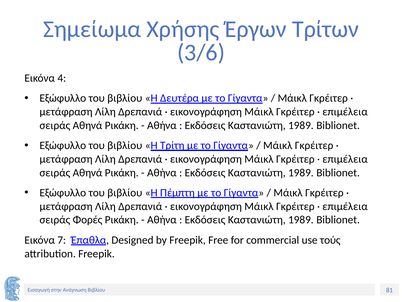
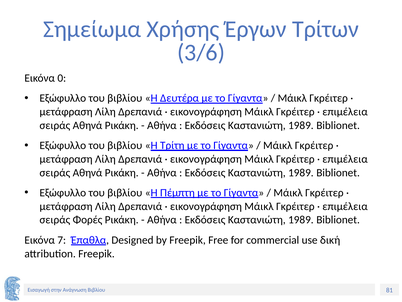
4: 4 -> 0
τούς: τούς -> δική
